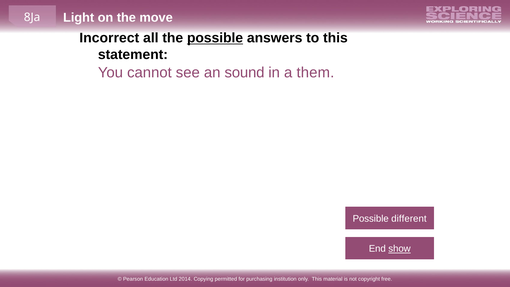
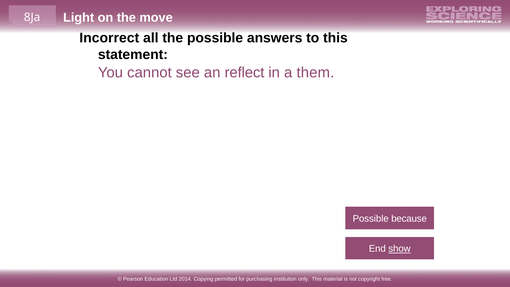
possible at (215, 38) underline: present -> none
sound: sound -> reflect
different: different -> because
